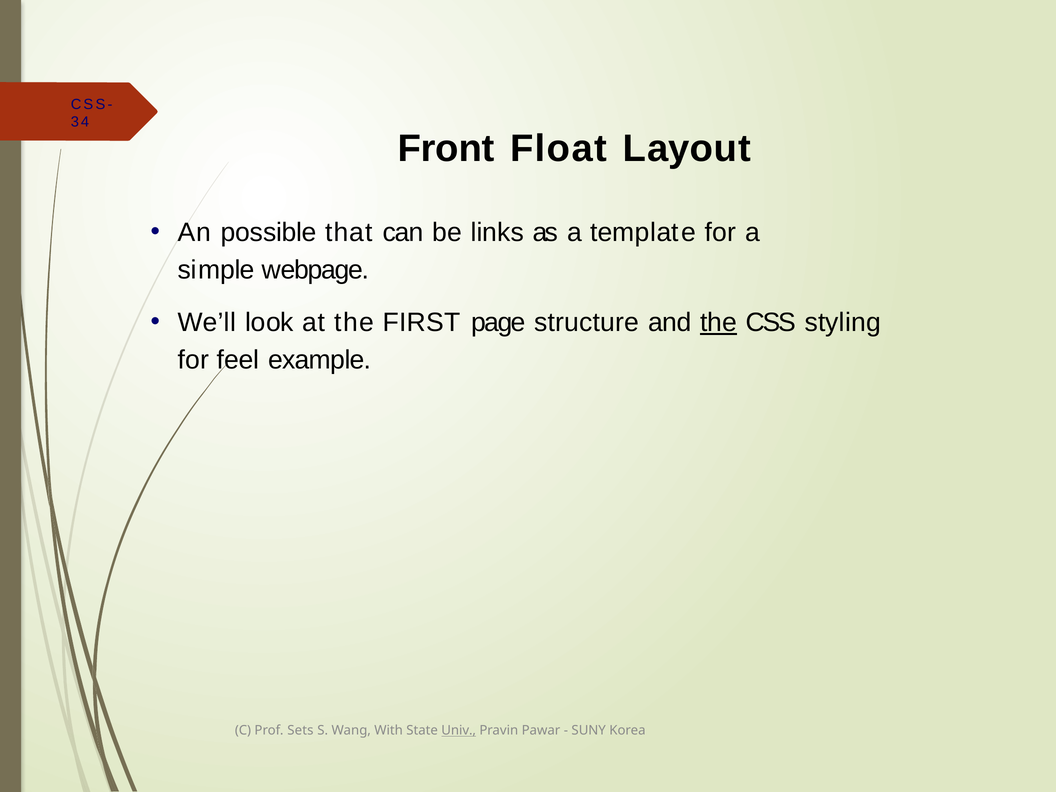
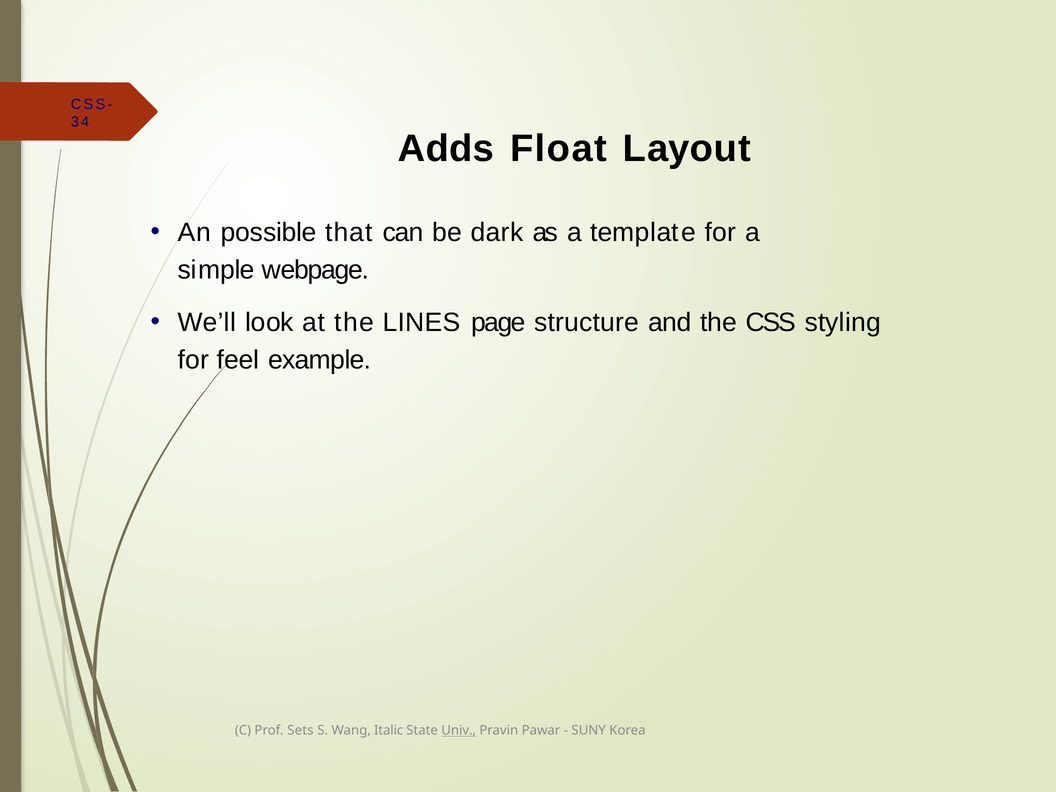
Front: Front -> Adds
links: links -> dark
FIRST: FIRST -> LINES
the at (719, 323) underline: present -> none
With: With -> Italic
